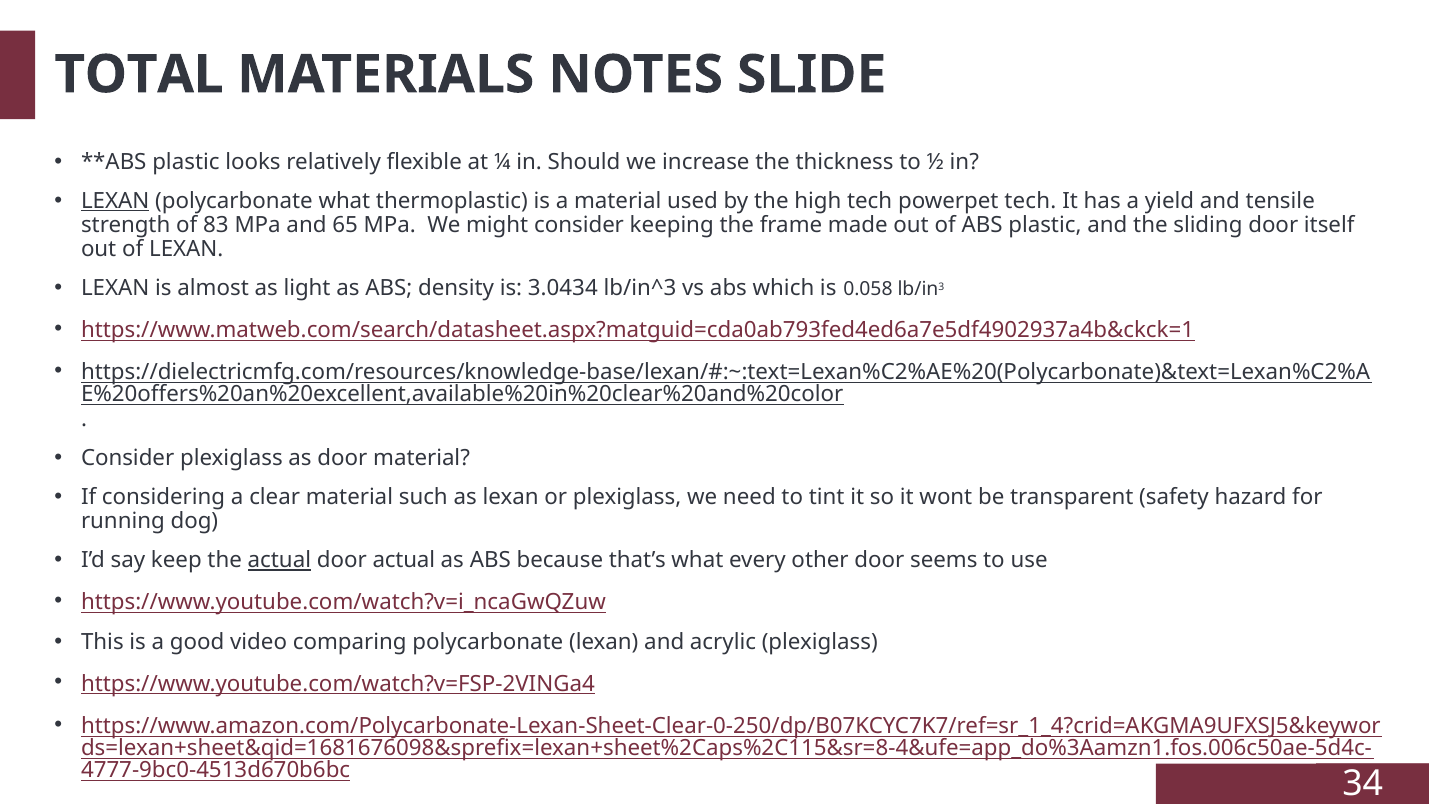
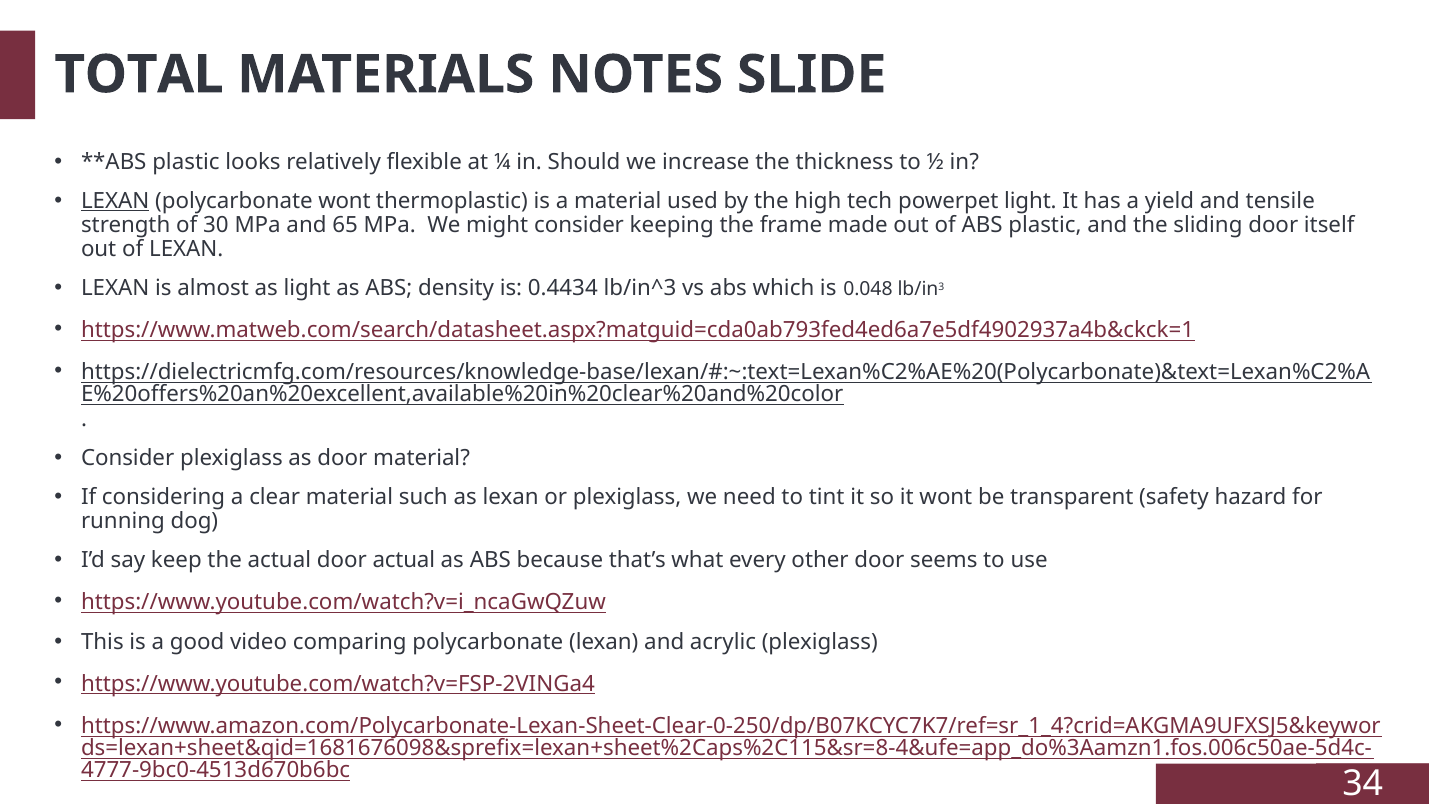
polycarbonate what: what -> wont
powerpet tech: tech -> light
83: 83 -> 30
3.0434: 3.0434 -> 0.4434
0.058: 0.058 -> 0.048
actual at (279, 560) underline: present -> none
